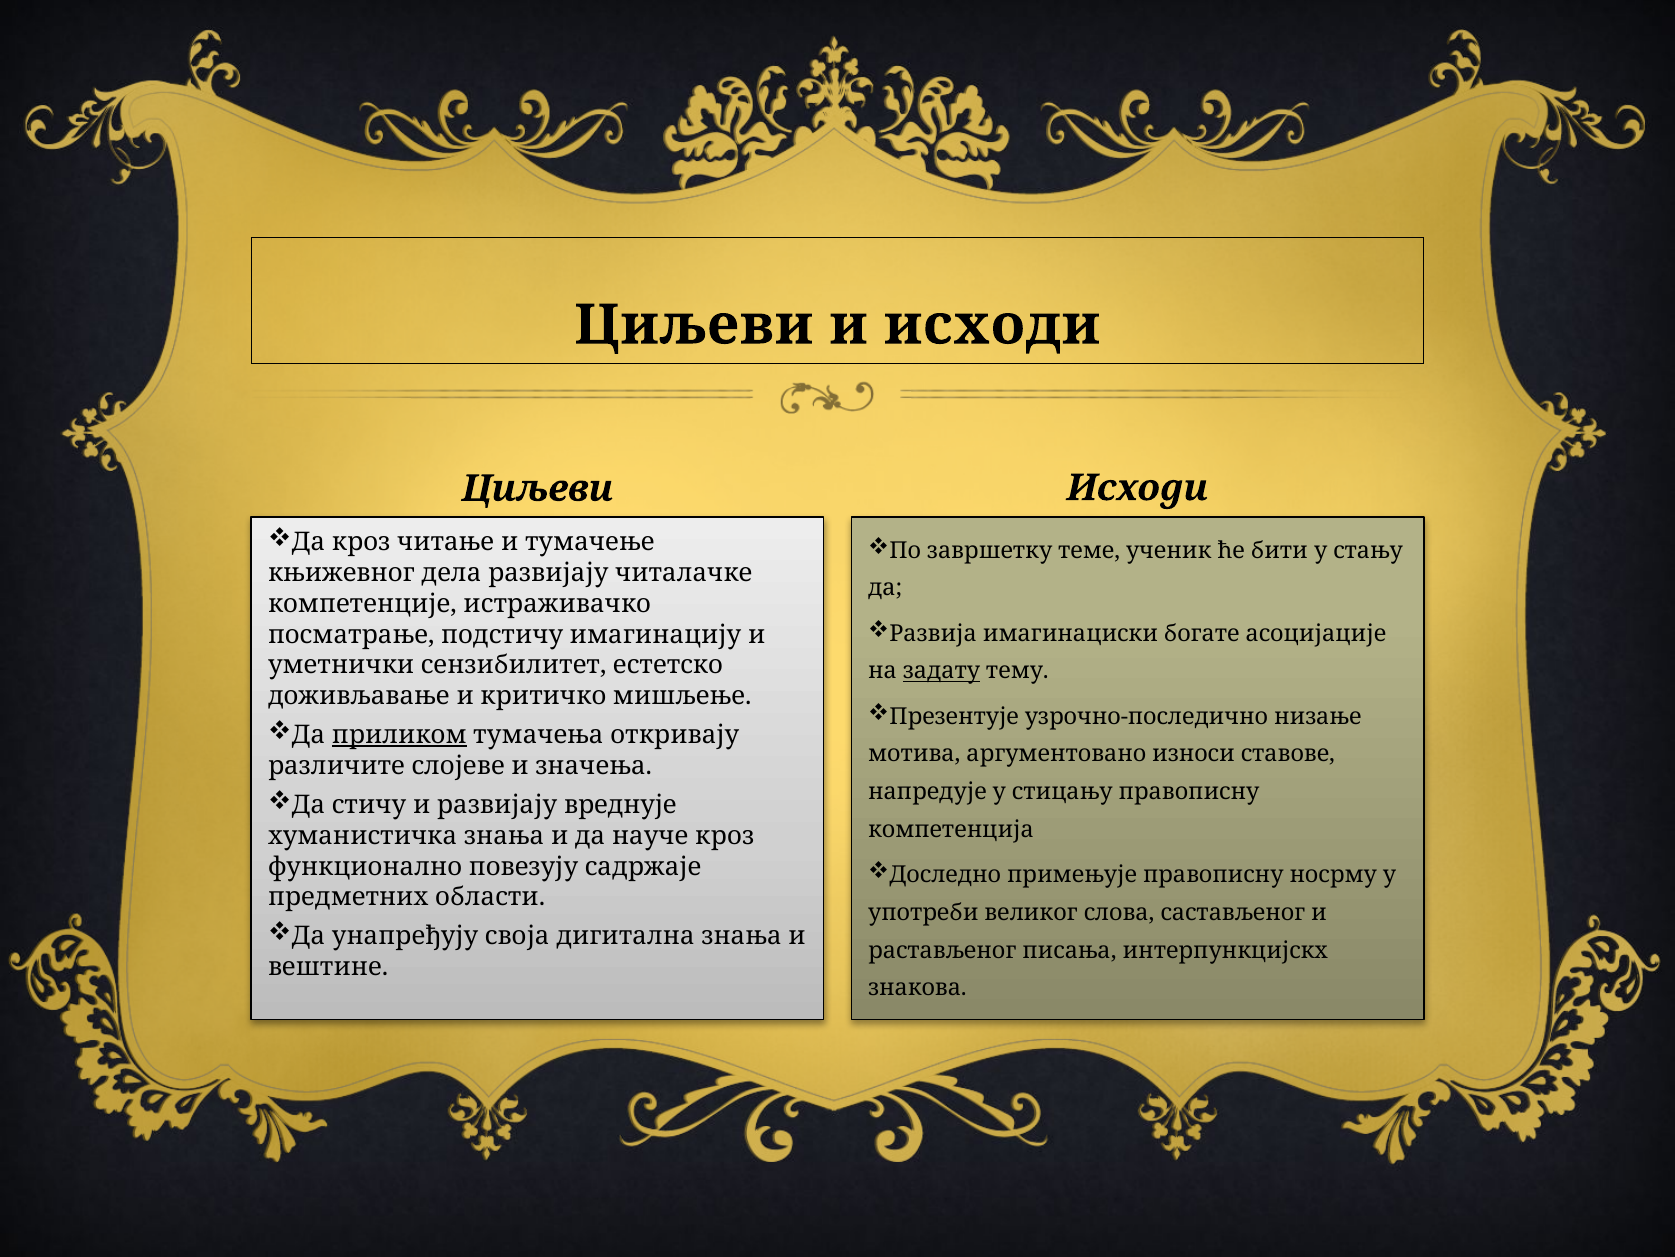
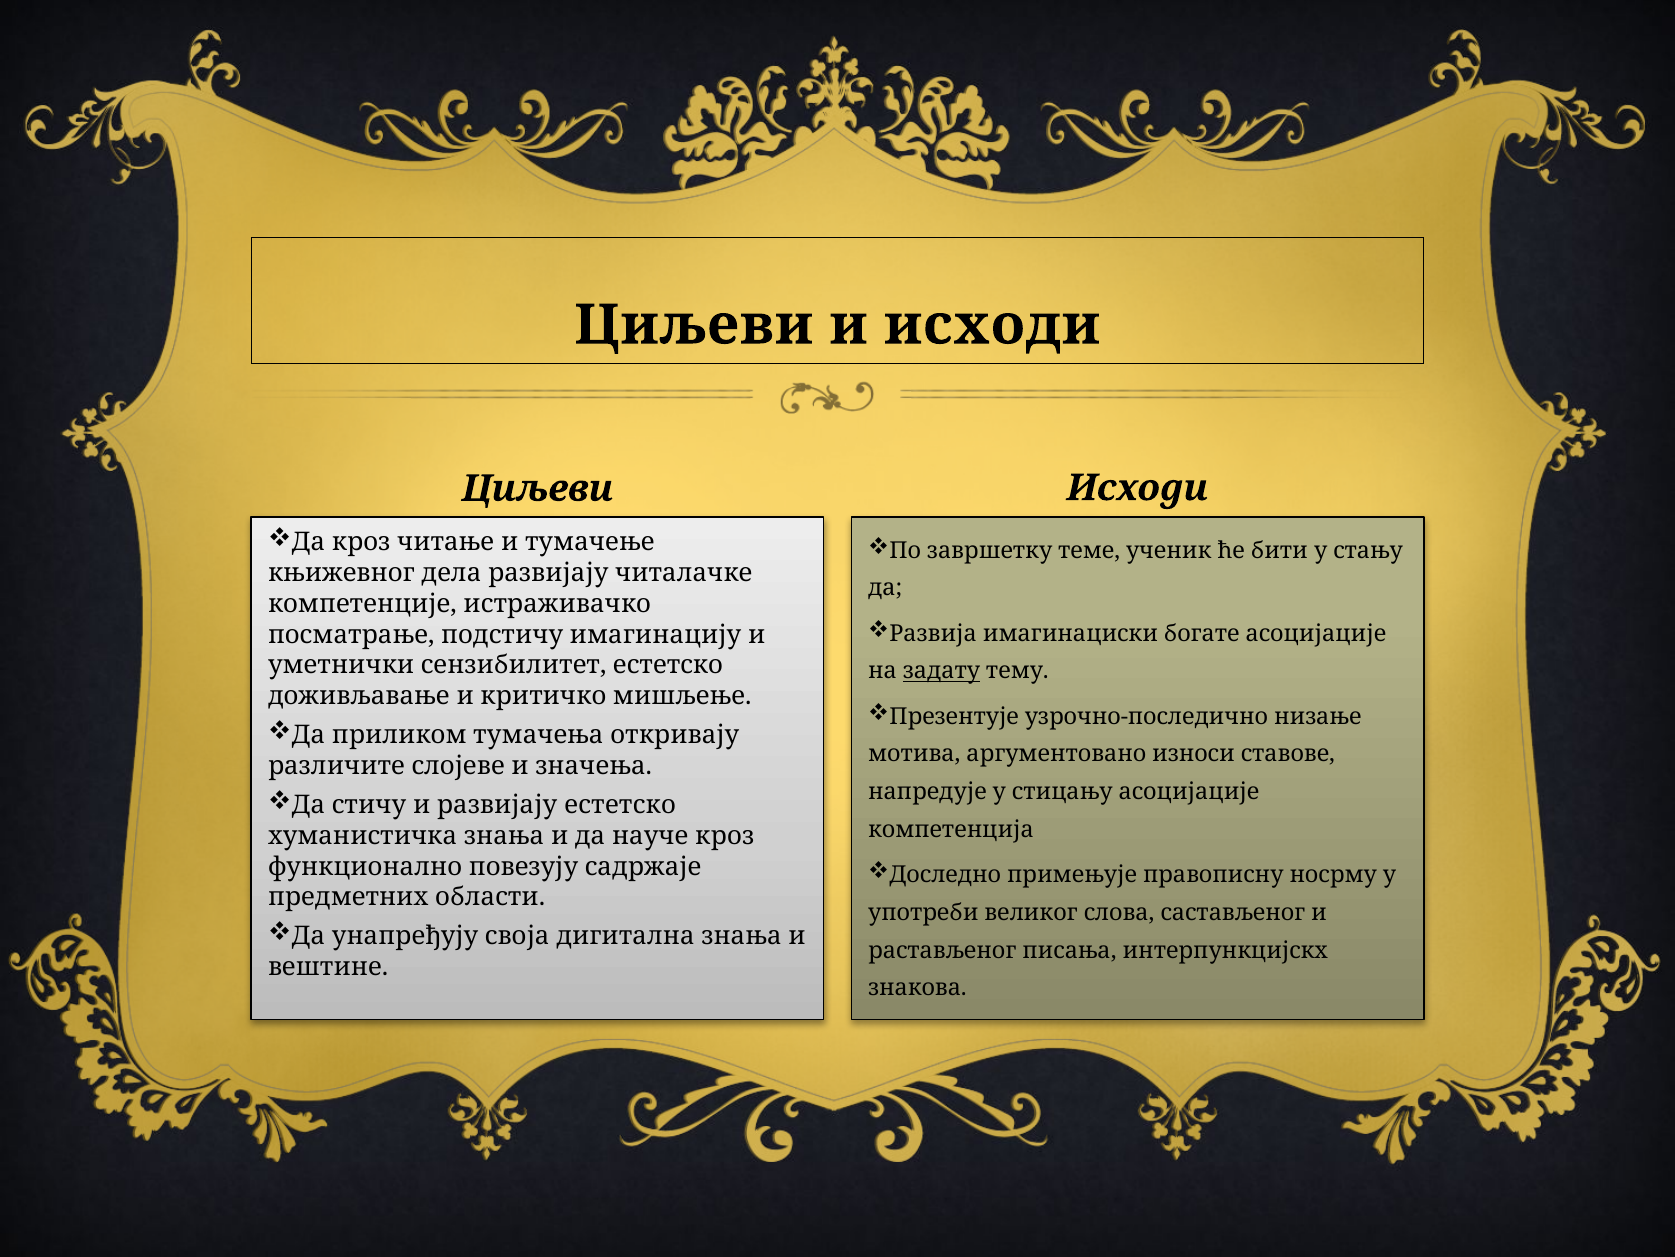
приликом underline: present -> none
стицању правописну: правописну -> асоцијације
развијају вреднује: вреднује -> естетско
